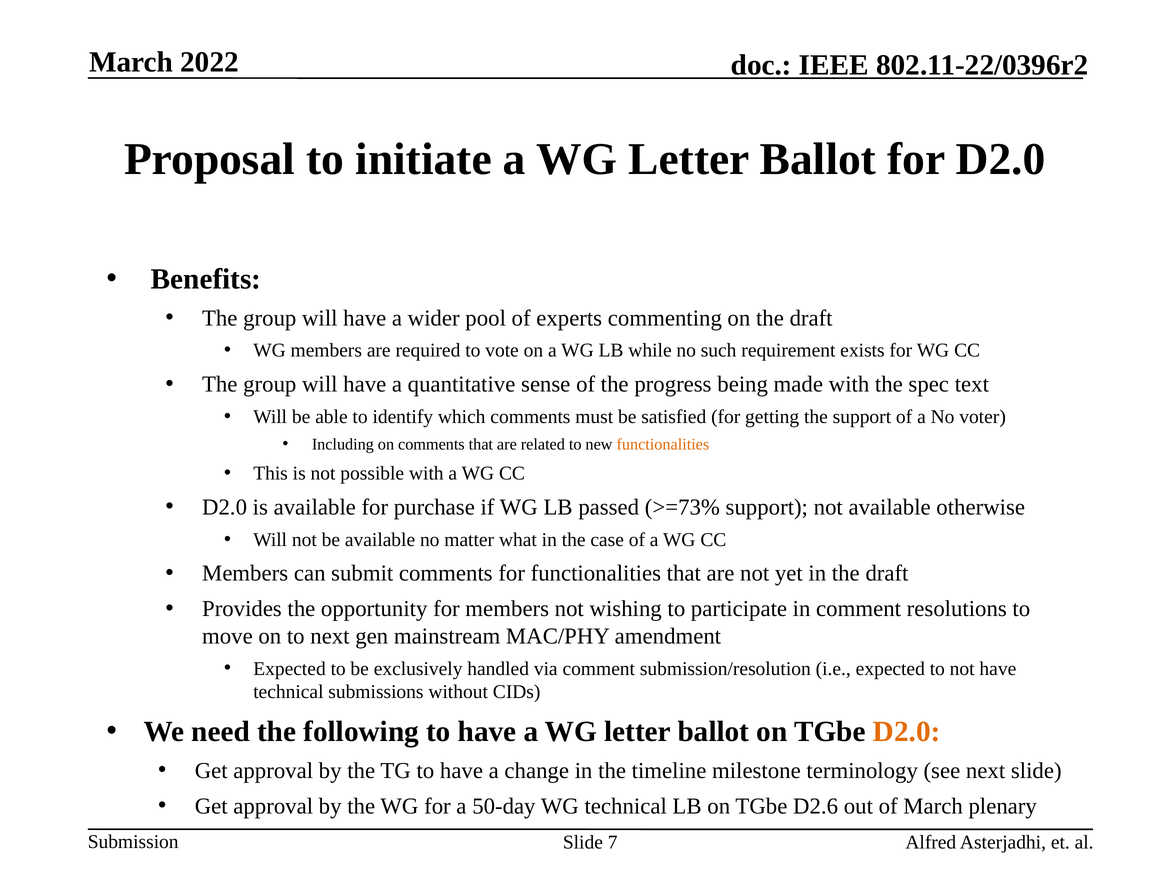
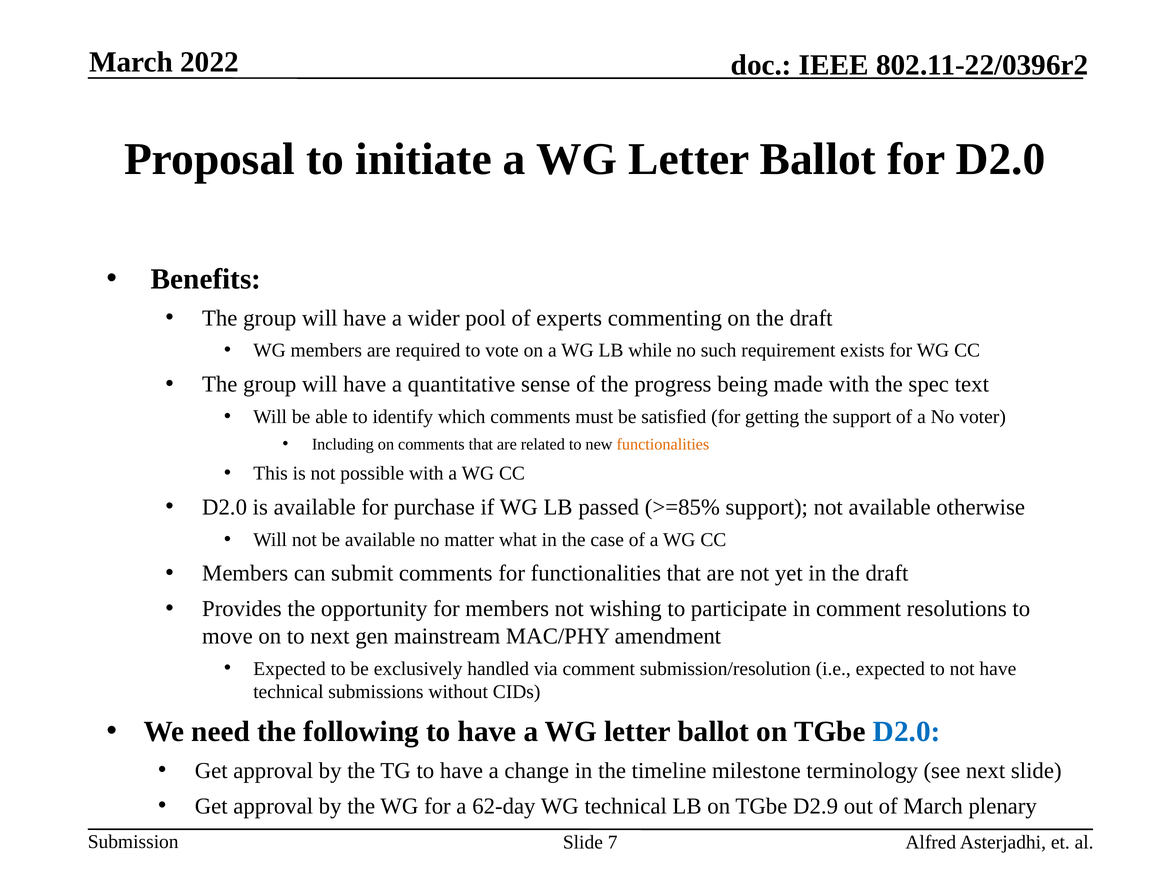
>=73%: >=73% -> >=85%
D2.0 at (907, 732) colour: orange -> blue
50-day: 50-day -> 62-day
D2.6: D2.6 -> D2.9
